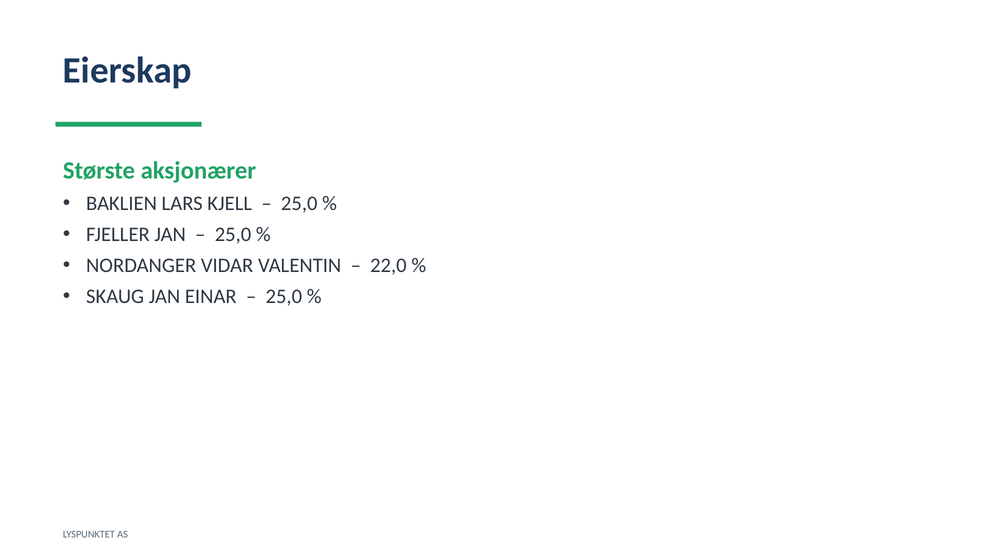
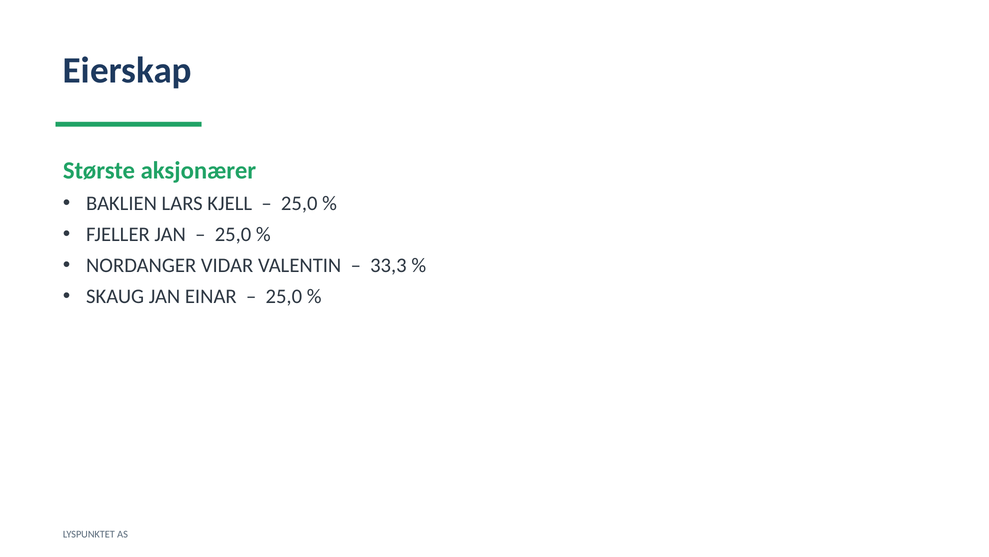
22,0: 22,0 -> 33,3
